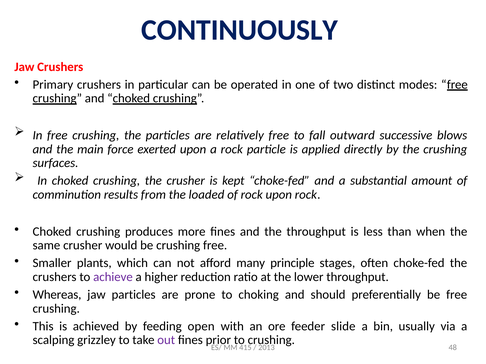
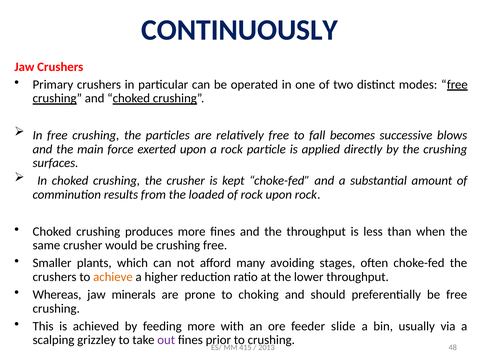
outward: outward -> becomes
principle: principle -> avoiding
achieve colour: purple -> orange
jaw particles: particles -> minerals
feeding open: open -> more
